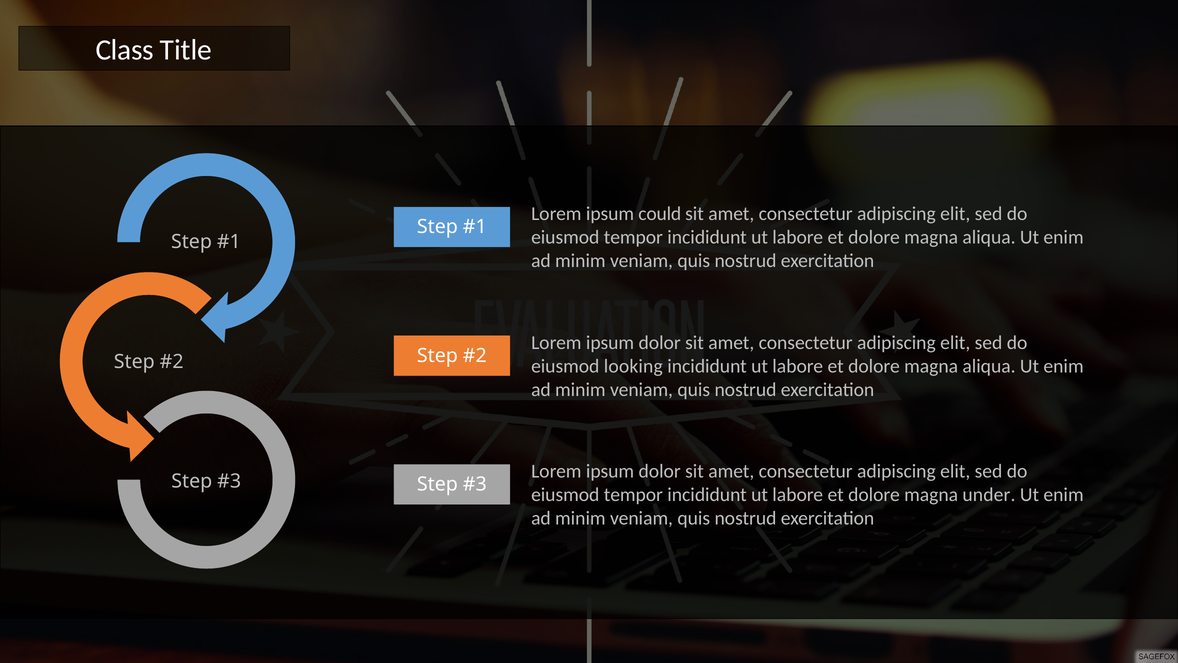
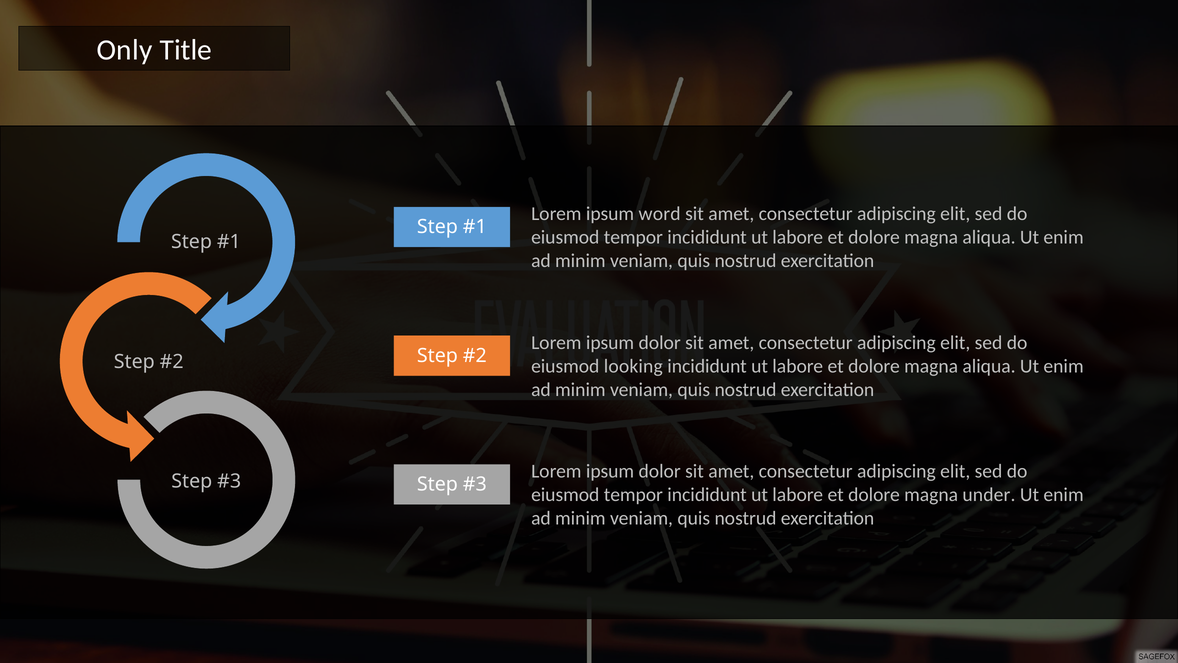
Class: Class -> Only
could: could -> word
